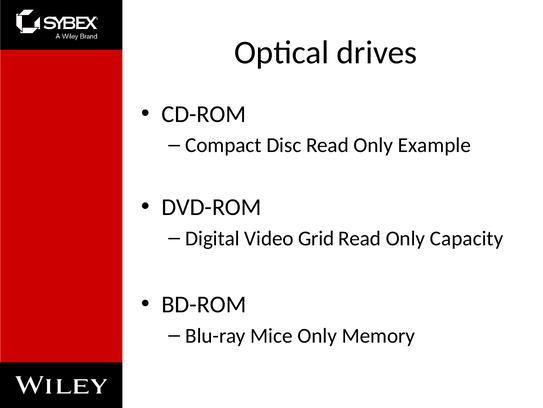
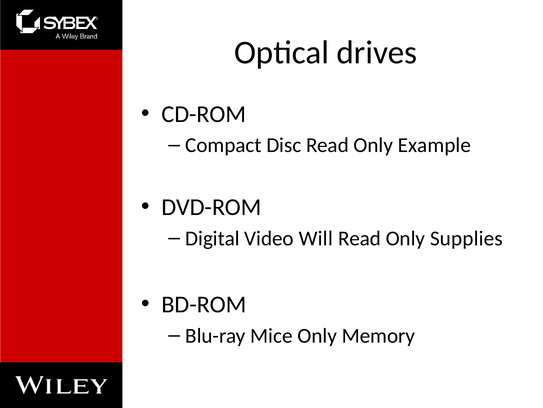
Grid: Grid -> Will
Capacity: Capacity -> Supplies
